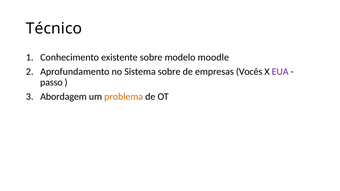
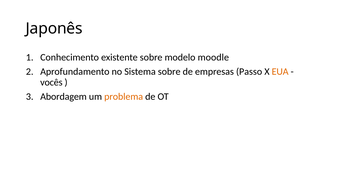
Técnico: Técnico -> Japonês
Vocês: Vocês -> Passo
EUA colour: purple -> orange
passo: passo -> vocês
